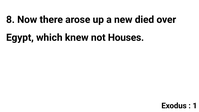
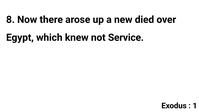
Houses: Houses -> Service
